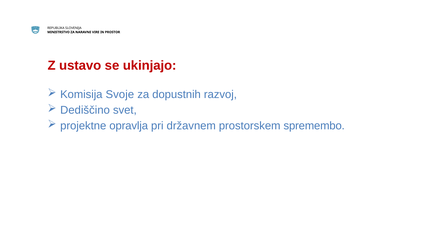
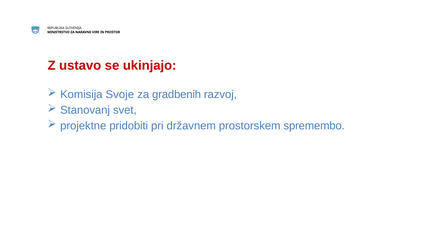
dopustnih: dopustnih -> gradbenih
Dediščino: Dediščino -> Stanovanj
opravlja: opravlja -> pridobiti
